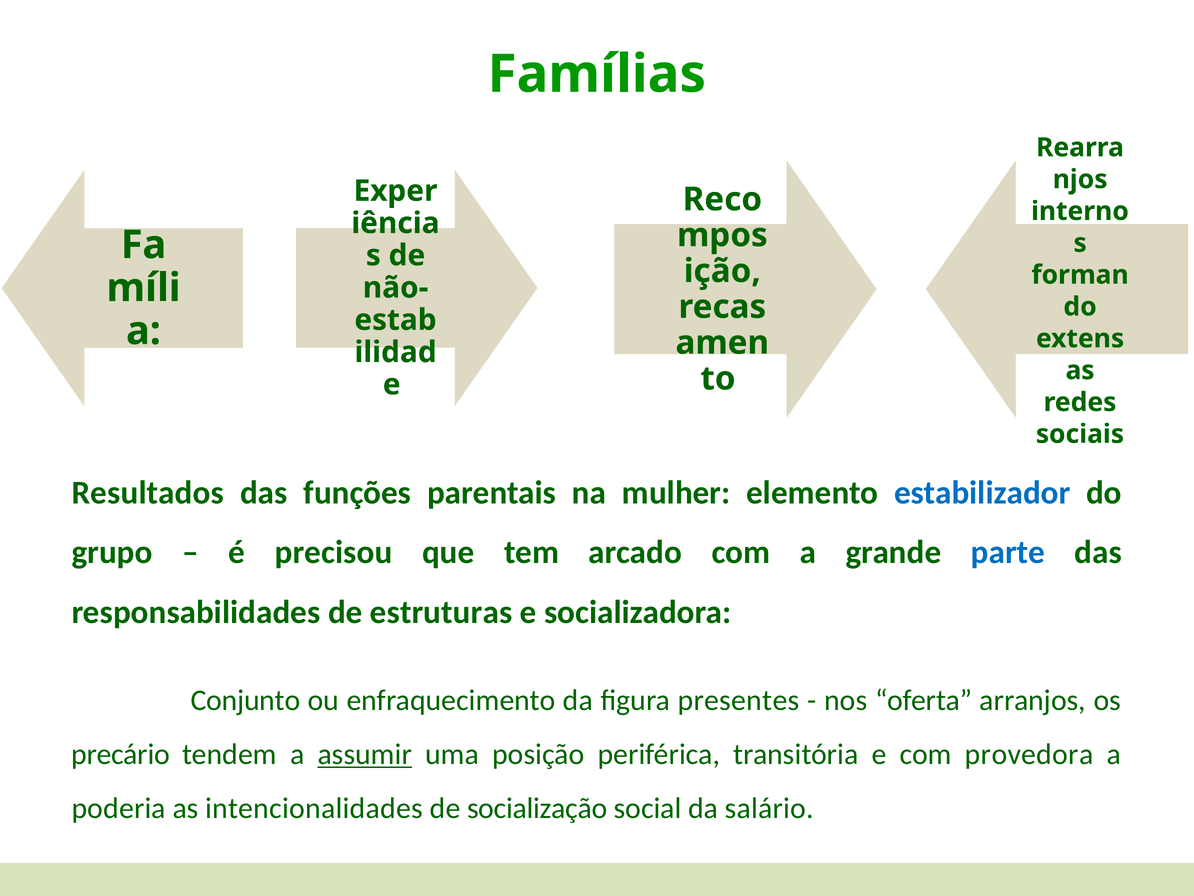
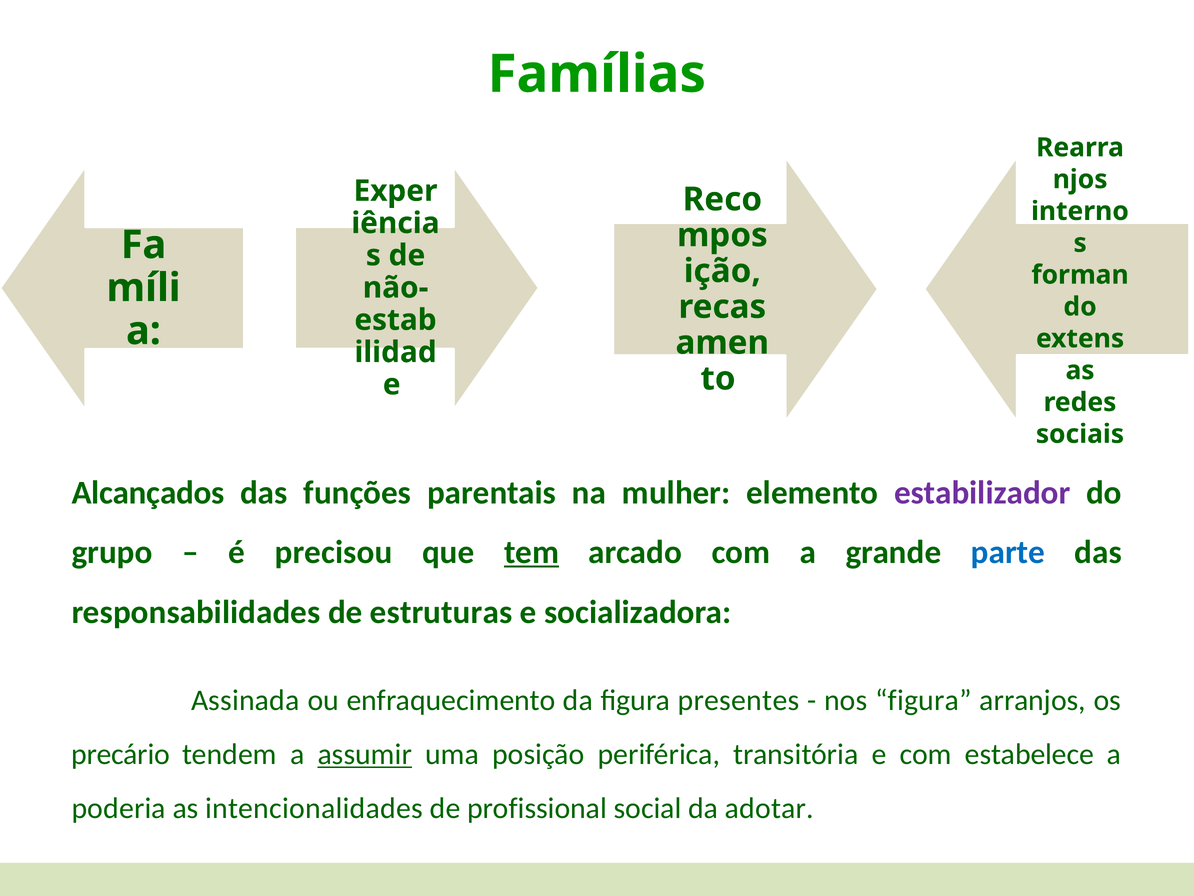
Resultados: Resultados -> Alcançados
estabilizador colour: blue -> purple
tem underline: none -> present
Conjunto: Conjunto -> Assinada
nos oferta: oferta -> figura
provedora: provedora -> estabelece
socialização: socialização -> profissional
salário: salário -> adotar
